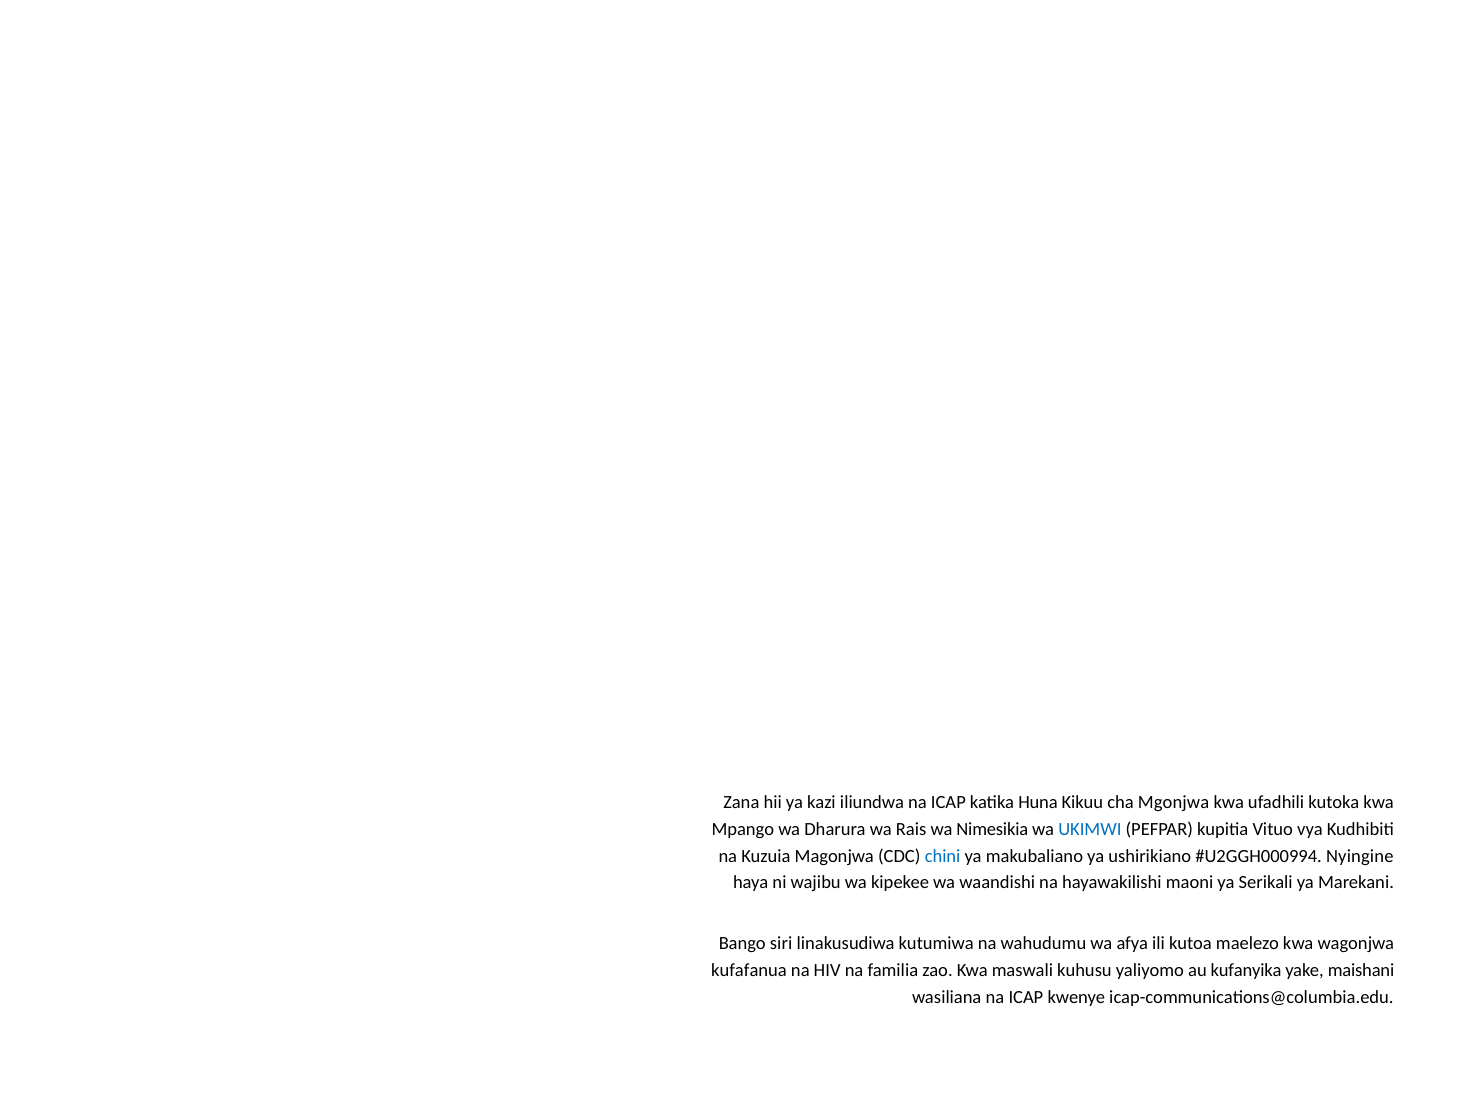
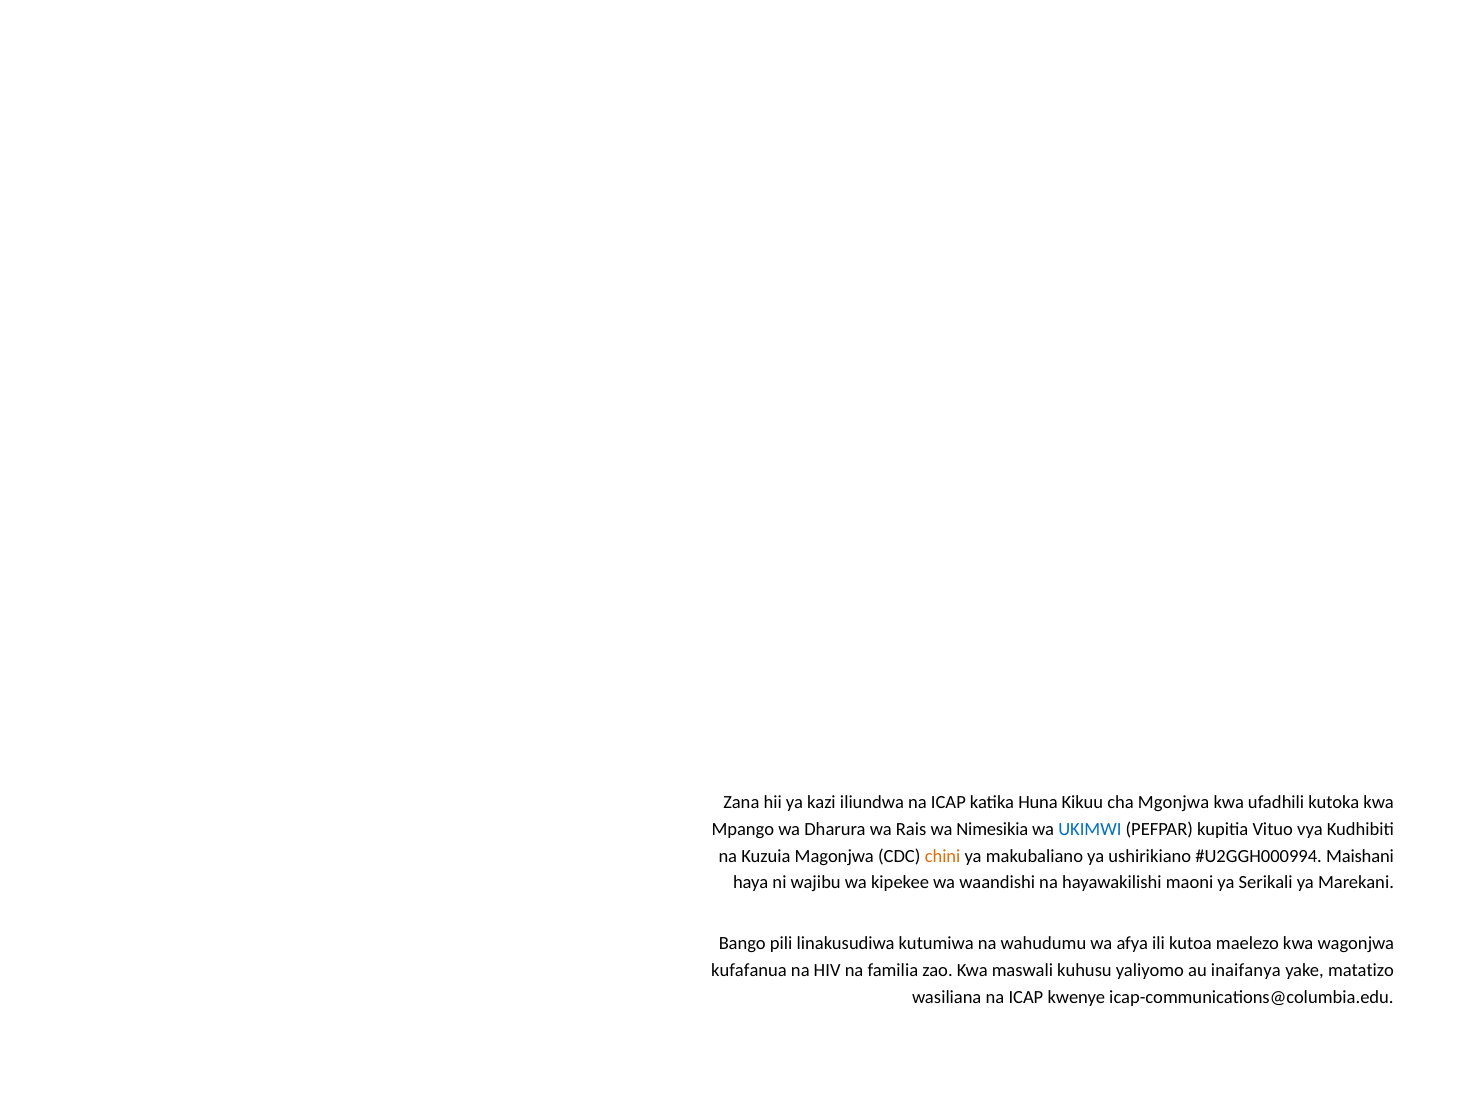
chini colour: blue -> orange
Nyingine: Nyingine -> Maishani
siri: siri -> pili
kufanyika: kufanyika -> inaifanya
maishani: maishani -> matatizo
